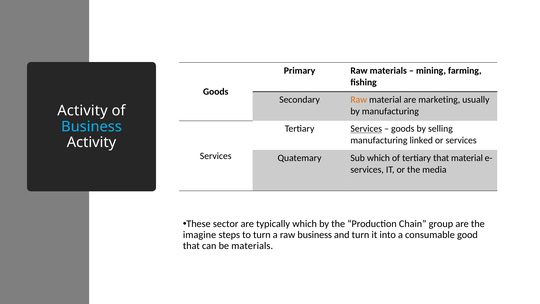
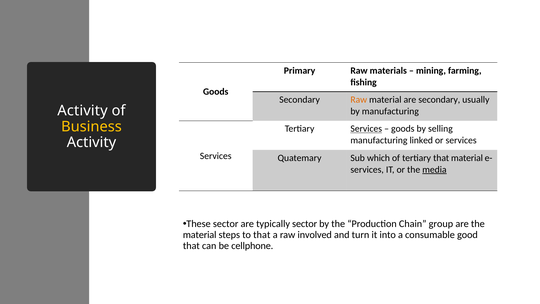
are marketing: marketing -> secondary
Business at (91, 127) colour: light blue -> yellow
media underline: none -> present
typically which: which -> sector
imagine at (200, 235): imagine -> material
to turn: turn -> that
raw business: business -> involved
be materials: materials -> cellphone
